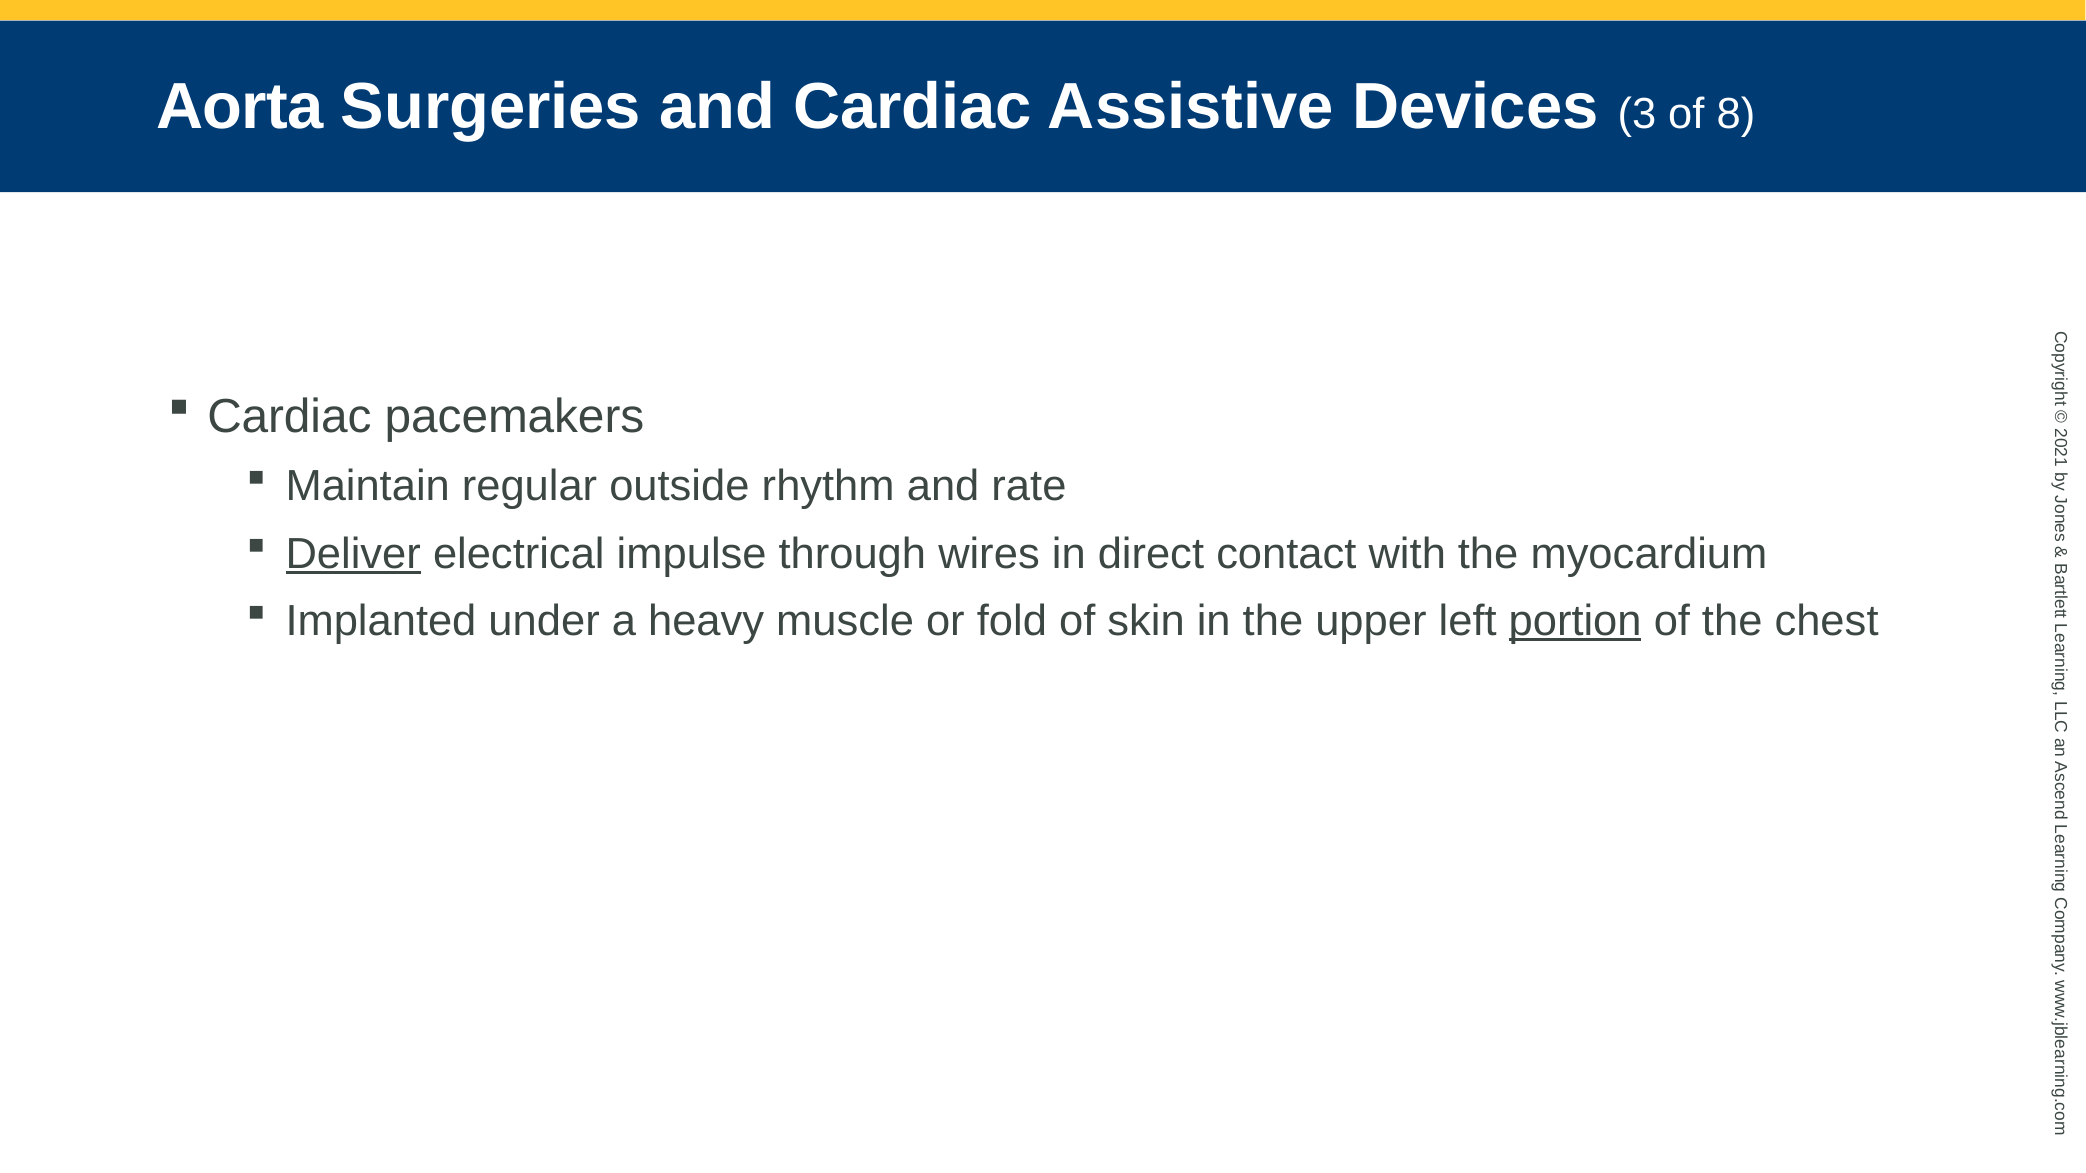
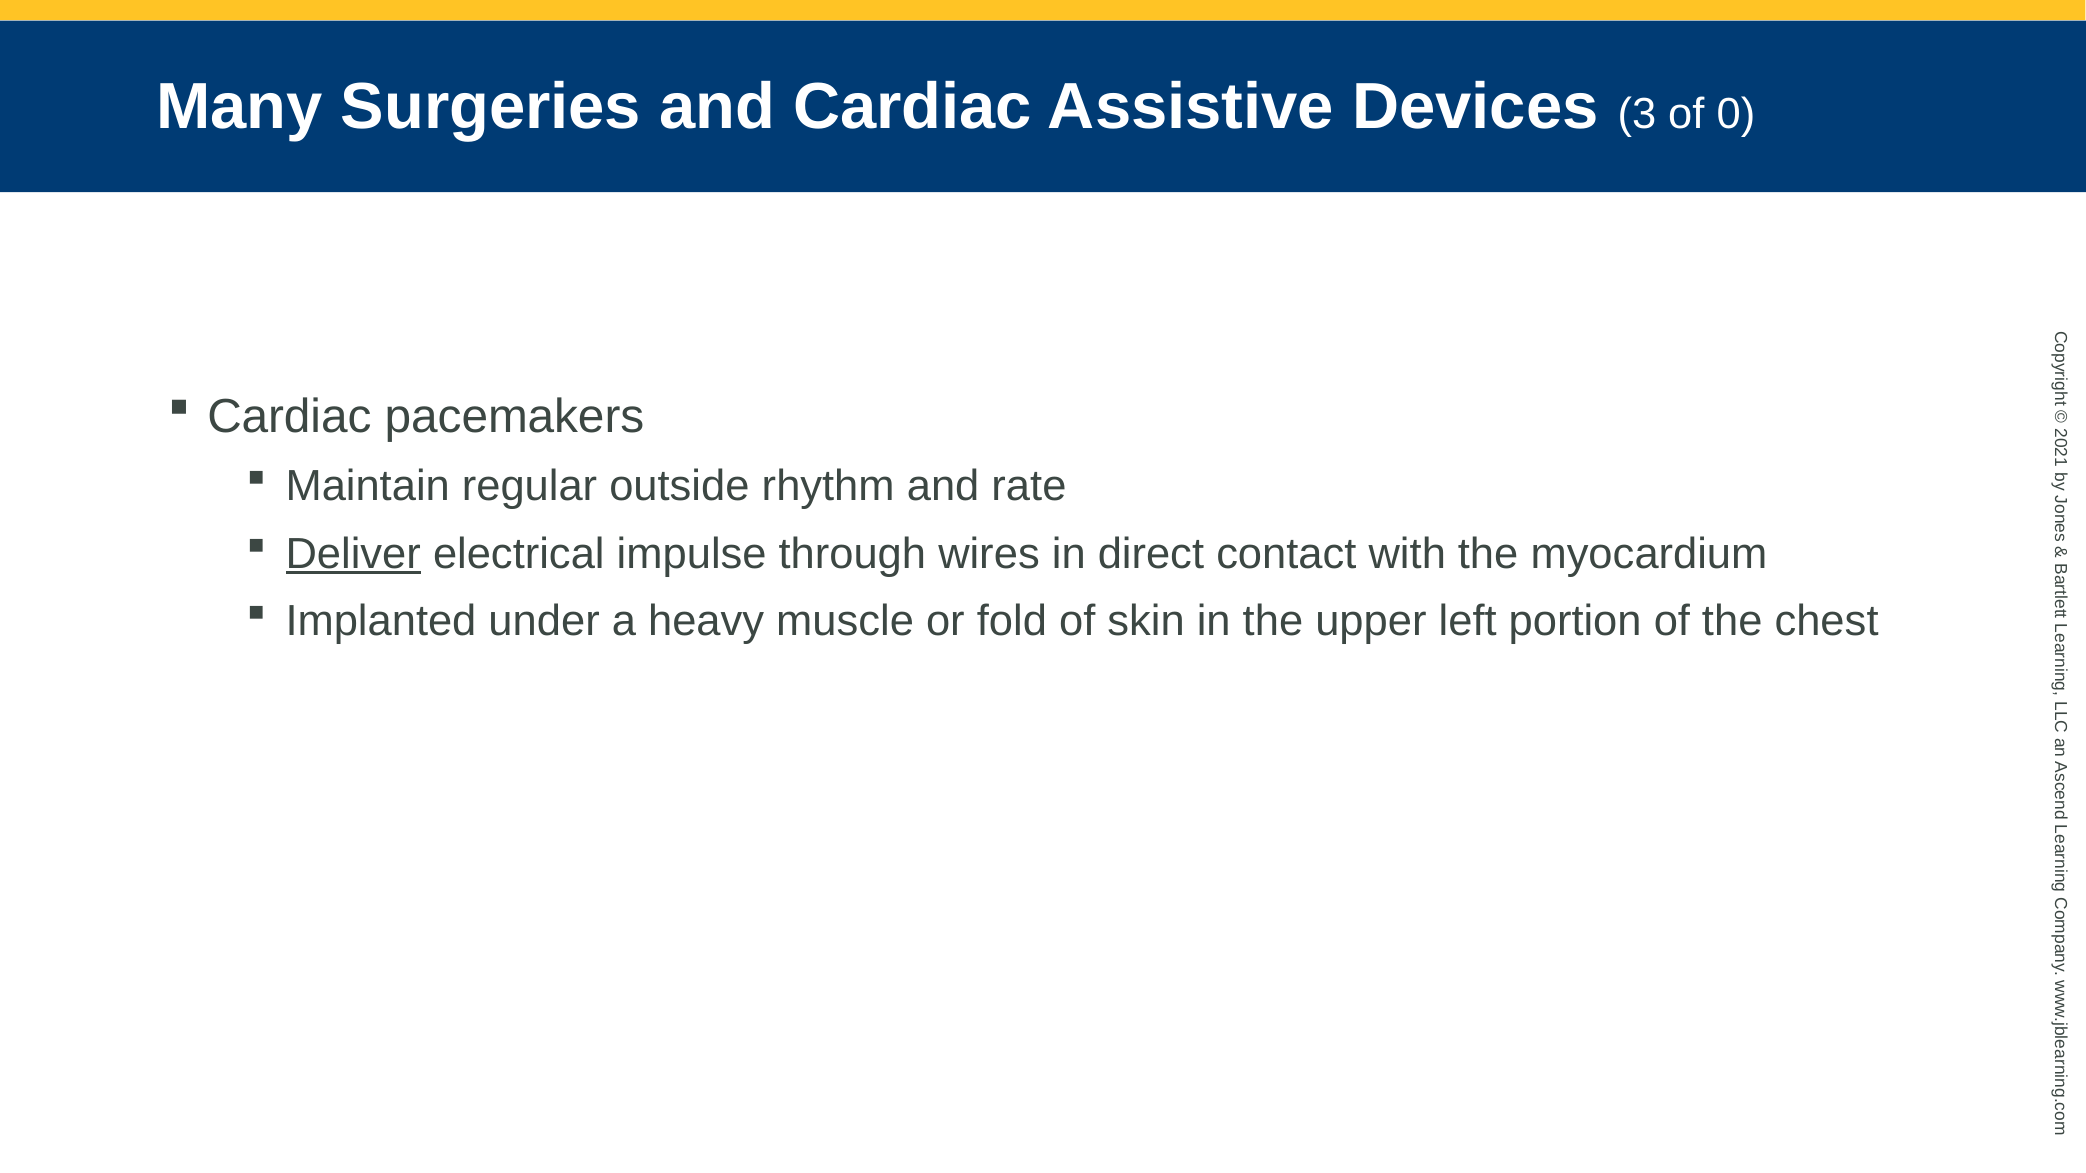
Aorta: Aorta -> Many
of 8: 8 -> 0
portion underline: present -> none
